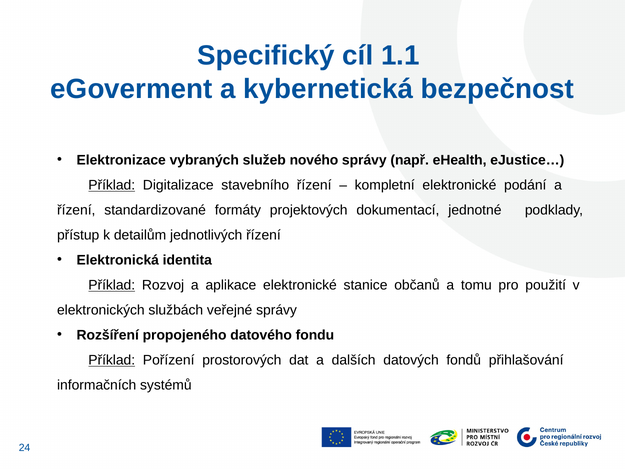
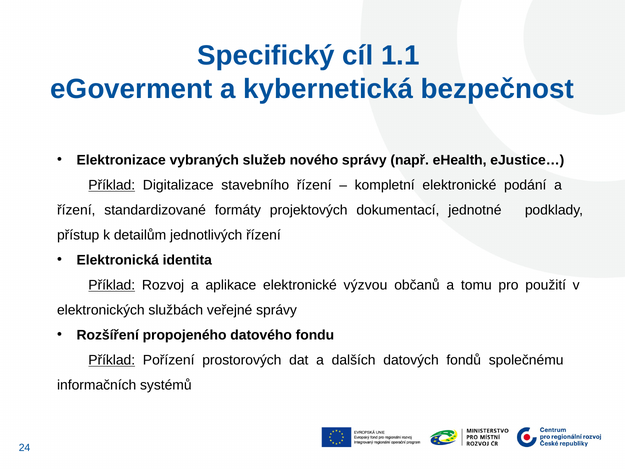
stanice: stanice -> výzvou
přihlašování: přihlašování -> společnému
